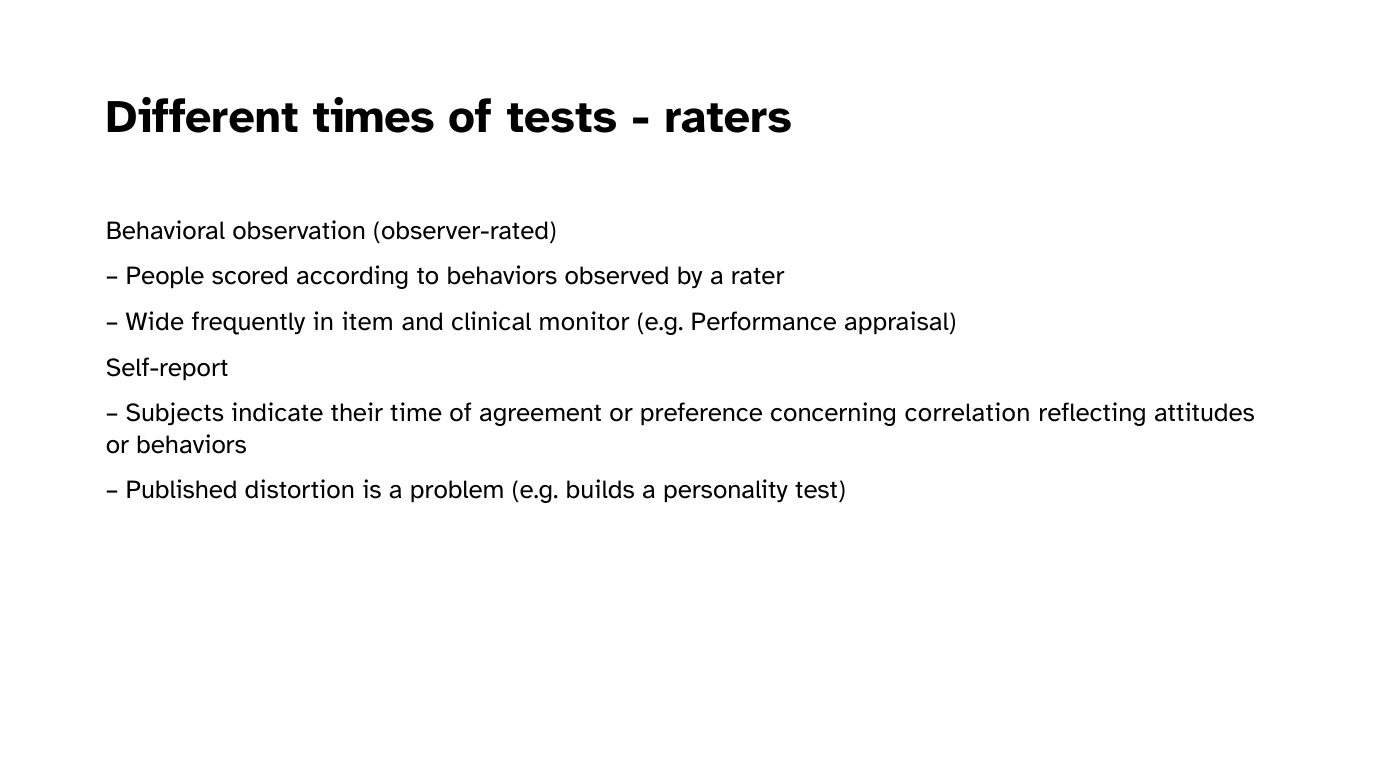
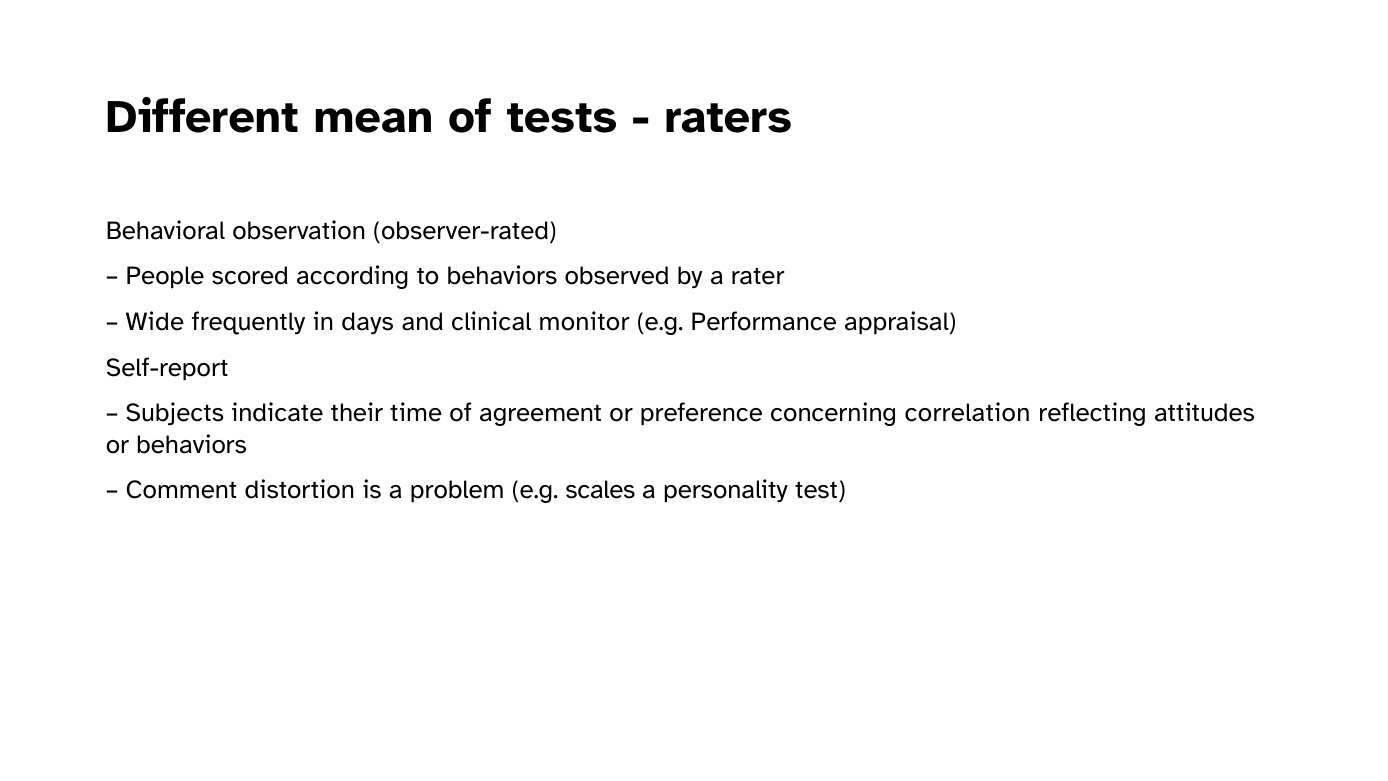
times: times -> mean
item: item -> days
Published: Published -> Comment
builds: builds -> scales
